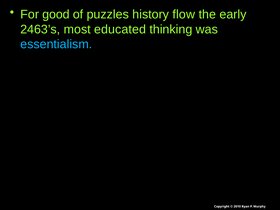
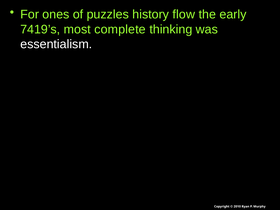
good: good -> ones
2463’s: 2463’s -> 7419’s
educated: educated -> complete
essentialism colour: light blue -> white
